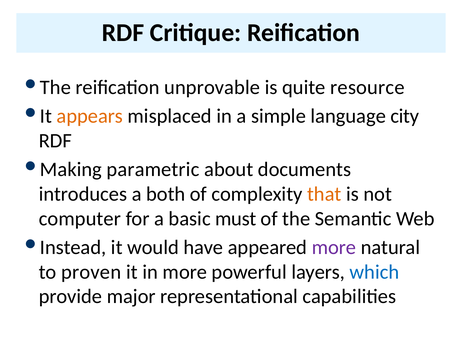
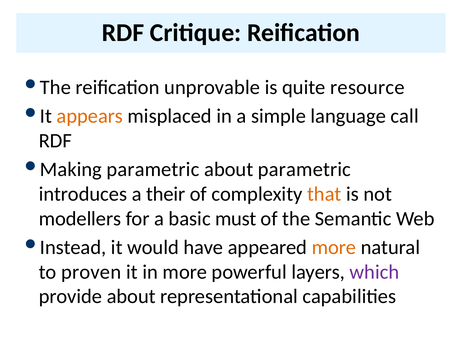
city: city -> call
about documents: documents -> parametric
both: both -> their
computer: computer -> modellers
more at (334, 248) colour: purple -> orange
which colour: blue -> purple
provide major: major -> about
